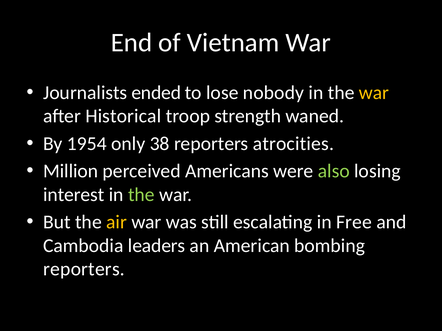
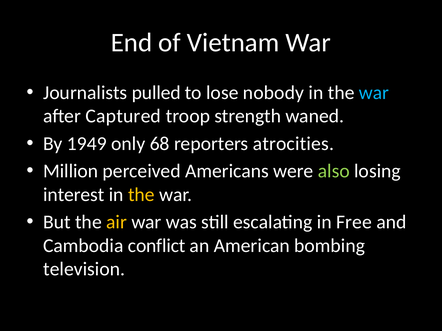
ended: ended -> pulled
war at (374, 93) colour: yellow -> light blue
Historical: Historical -> Captured
1954: 1954 -> 1949
38: 38 -> 68
the at (141, 195) colour: light green -> yellow
leaders: leaders -> conflict
reporters at (84, 270): reporters -> television
